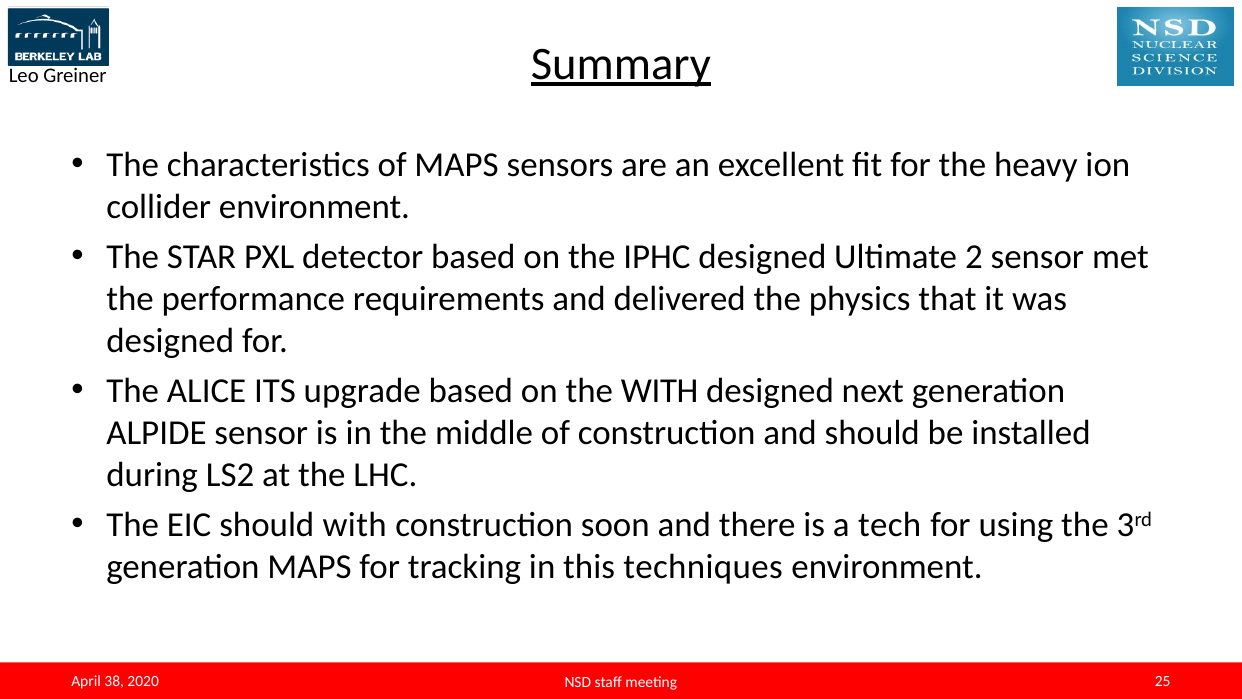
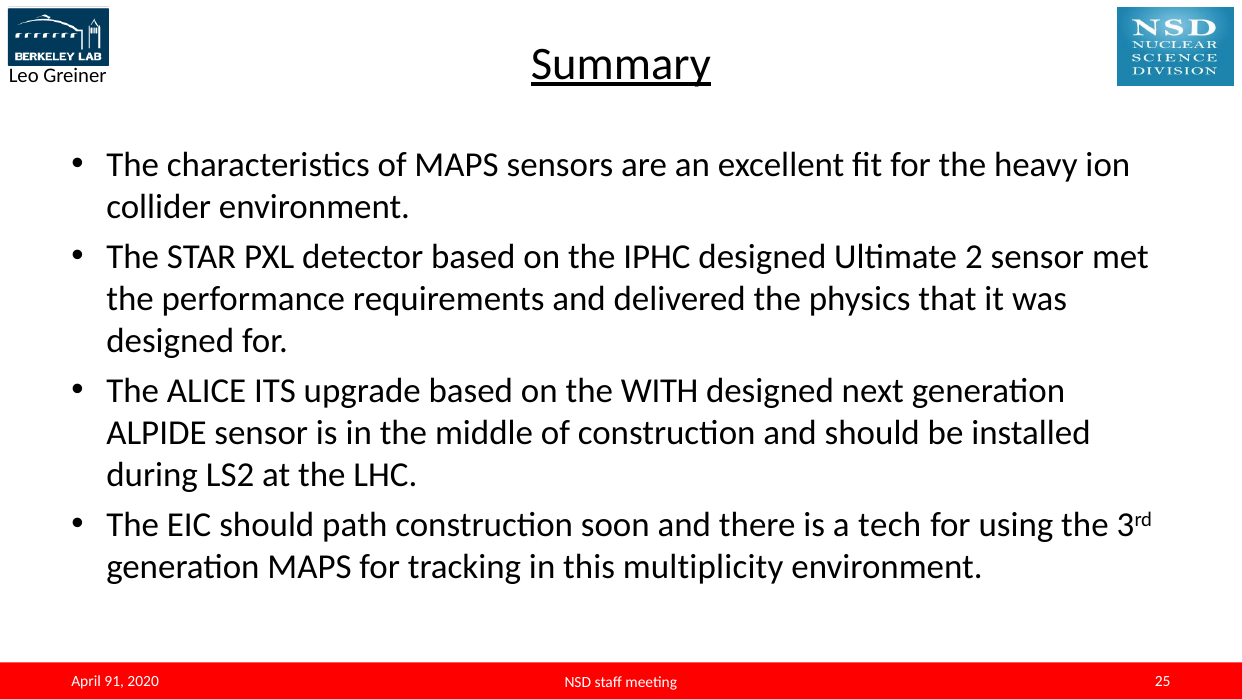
should with: with -> path
techniques: techniques -> multiplicity
38: 38 -> 91
